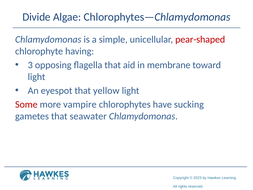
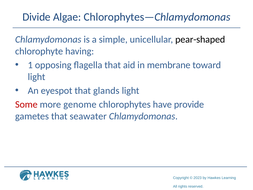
pear-shaped colour: red -> black
3: 3 -> 1
yellow: yellow -> glands
vampire: vampire -> genome
sucking: sucking -> provide
